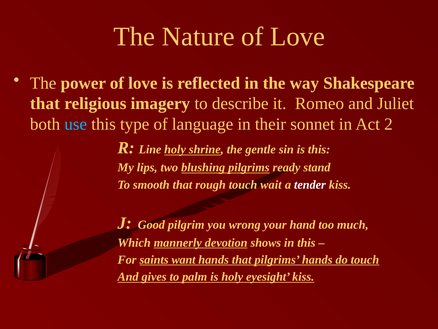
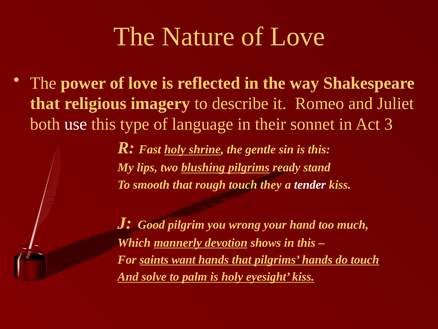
use colour: light blue -> white
2: 2 -> 3
Line: Line -> Fast
wait: wait -> they
gives: gives -> solve
